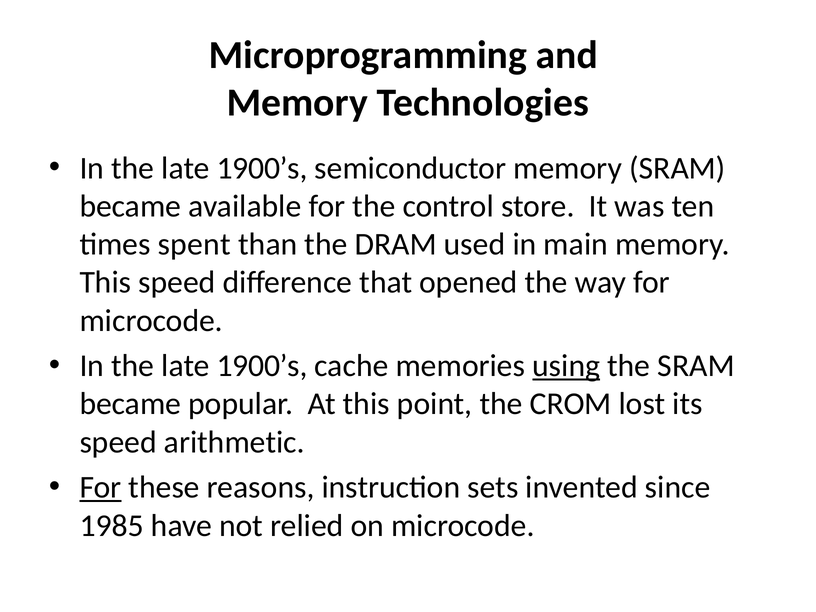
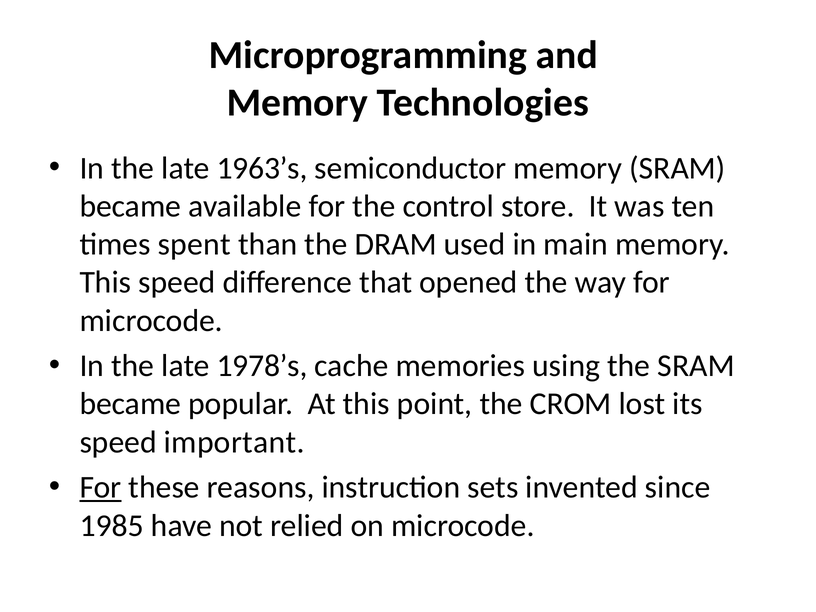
1900’s at (262, 168): 1900’s -> 1963’s
1900’s at (262, 366): 1900’s -> 1978’s
using underline: present -> none
arithmetic: arithmetic -> important
